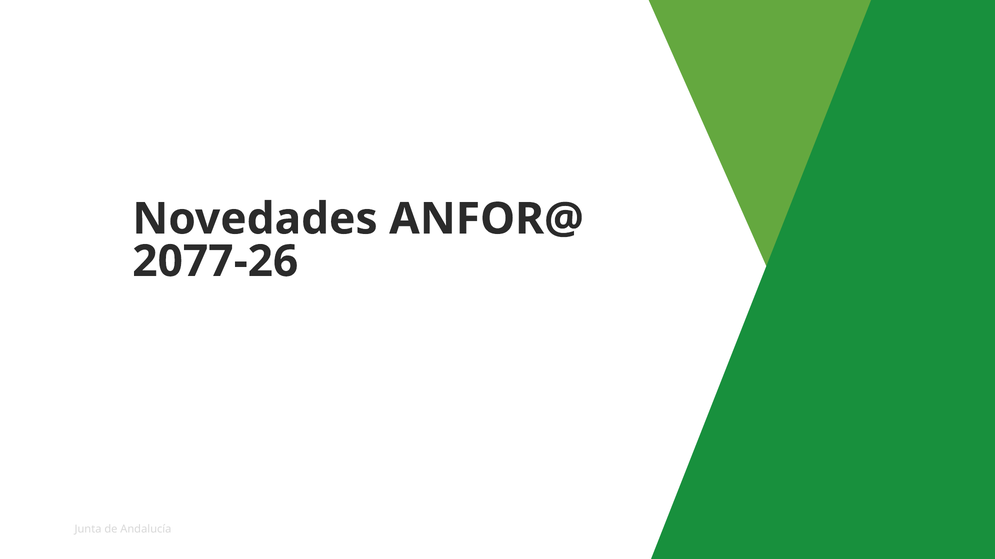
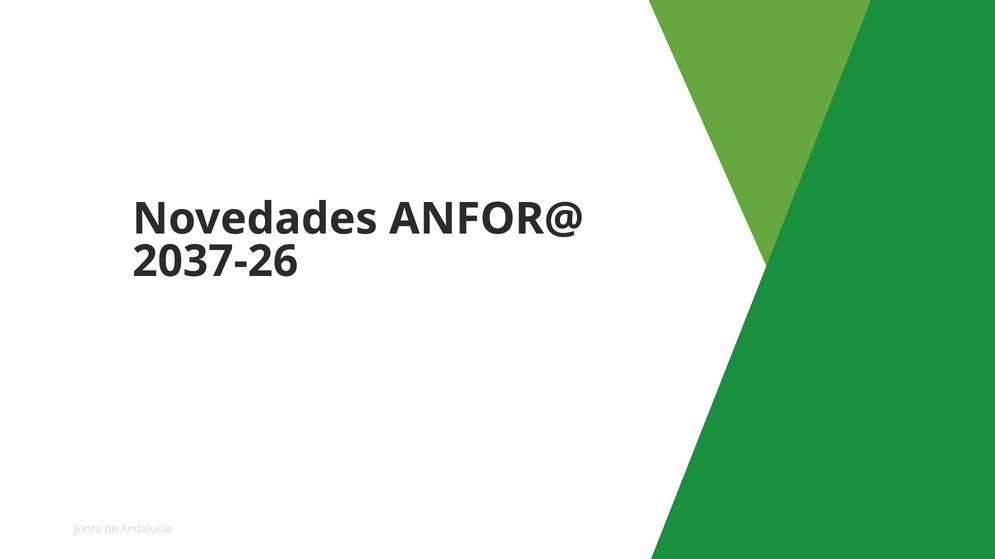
2077-26: 2077-26 -> 2037-26
